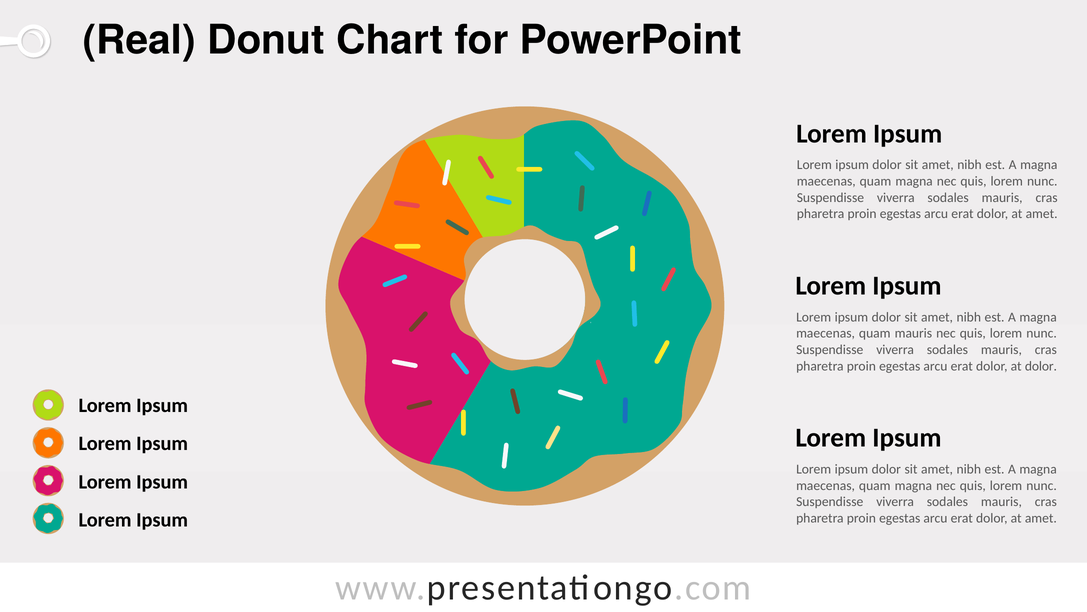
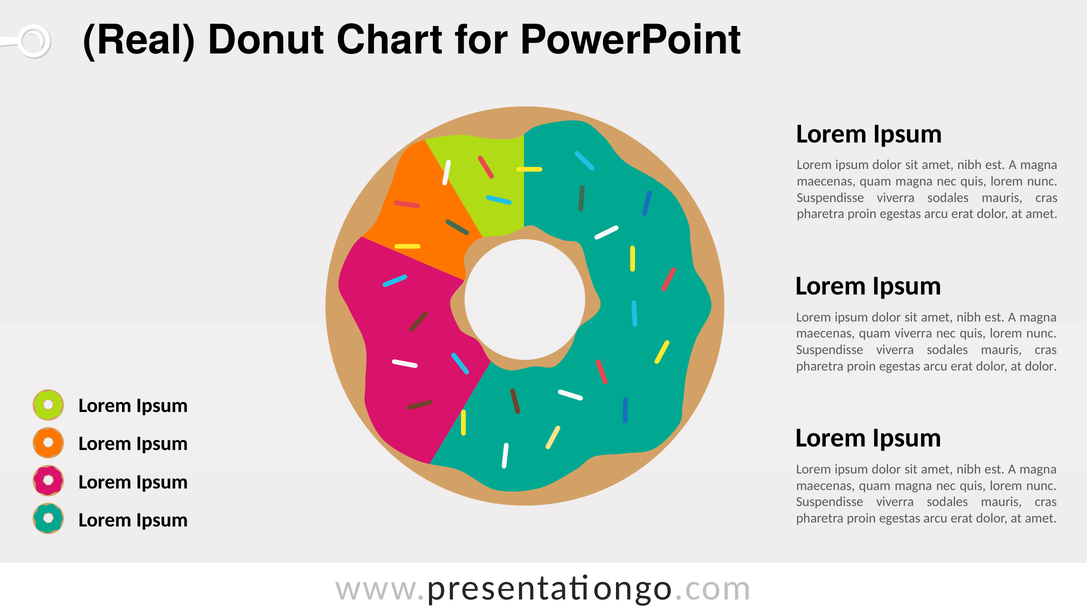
quam mauris: mauris -> viverra
